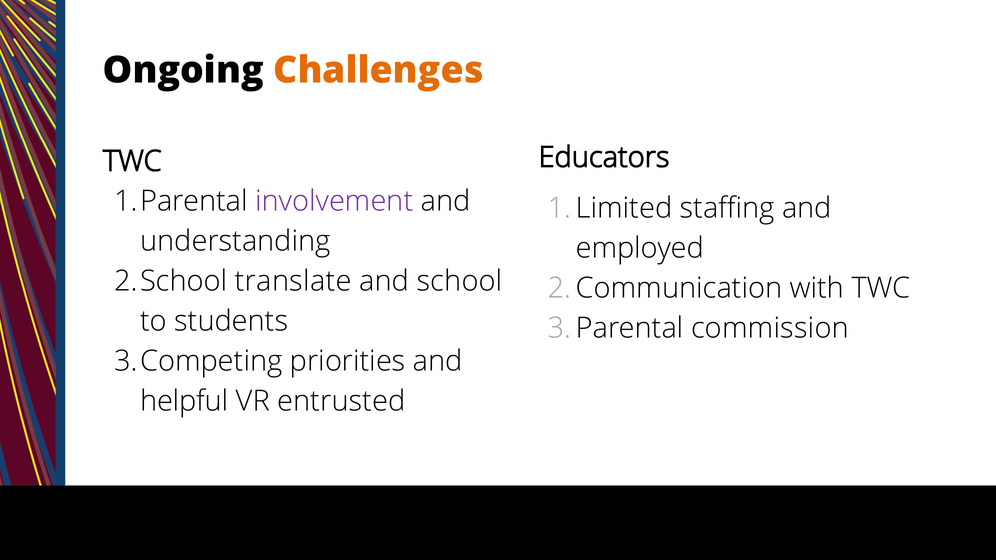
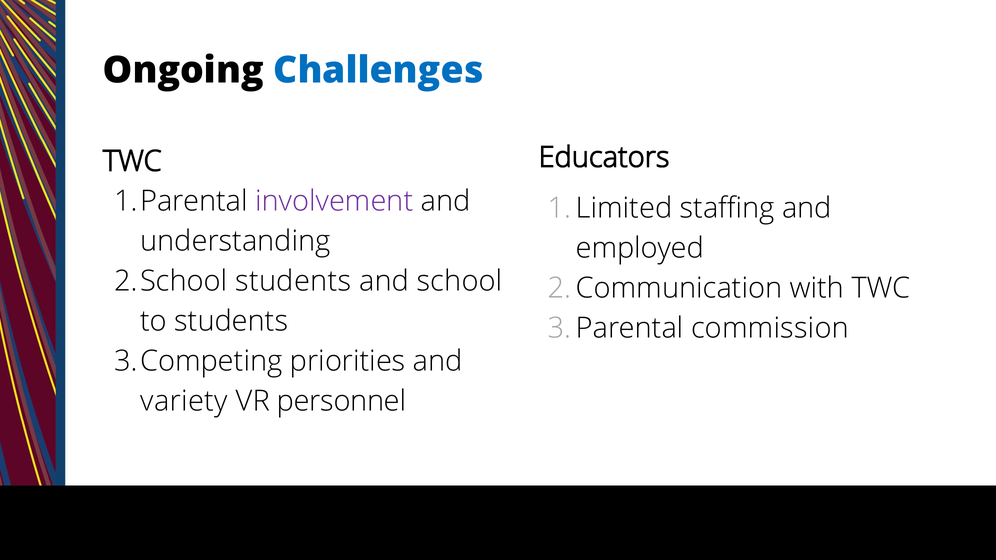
Challenges colour: orange -> blue
translate at (293, 281): translate -> students
helpful: helpful -> variety
entrusted: entrusted -> personnel
